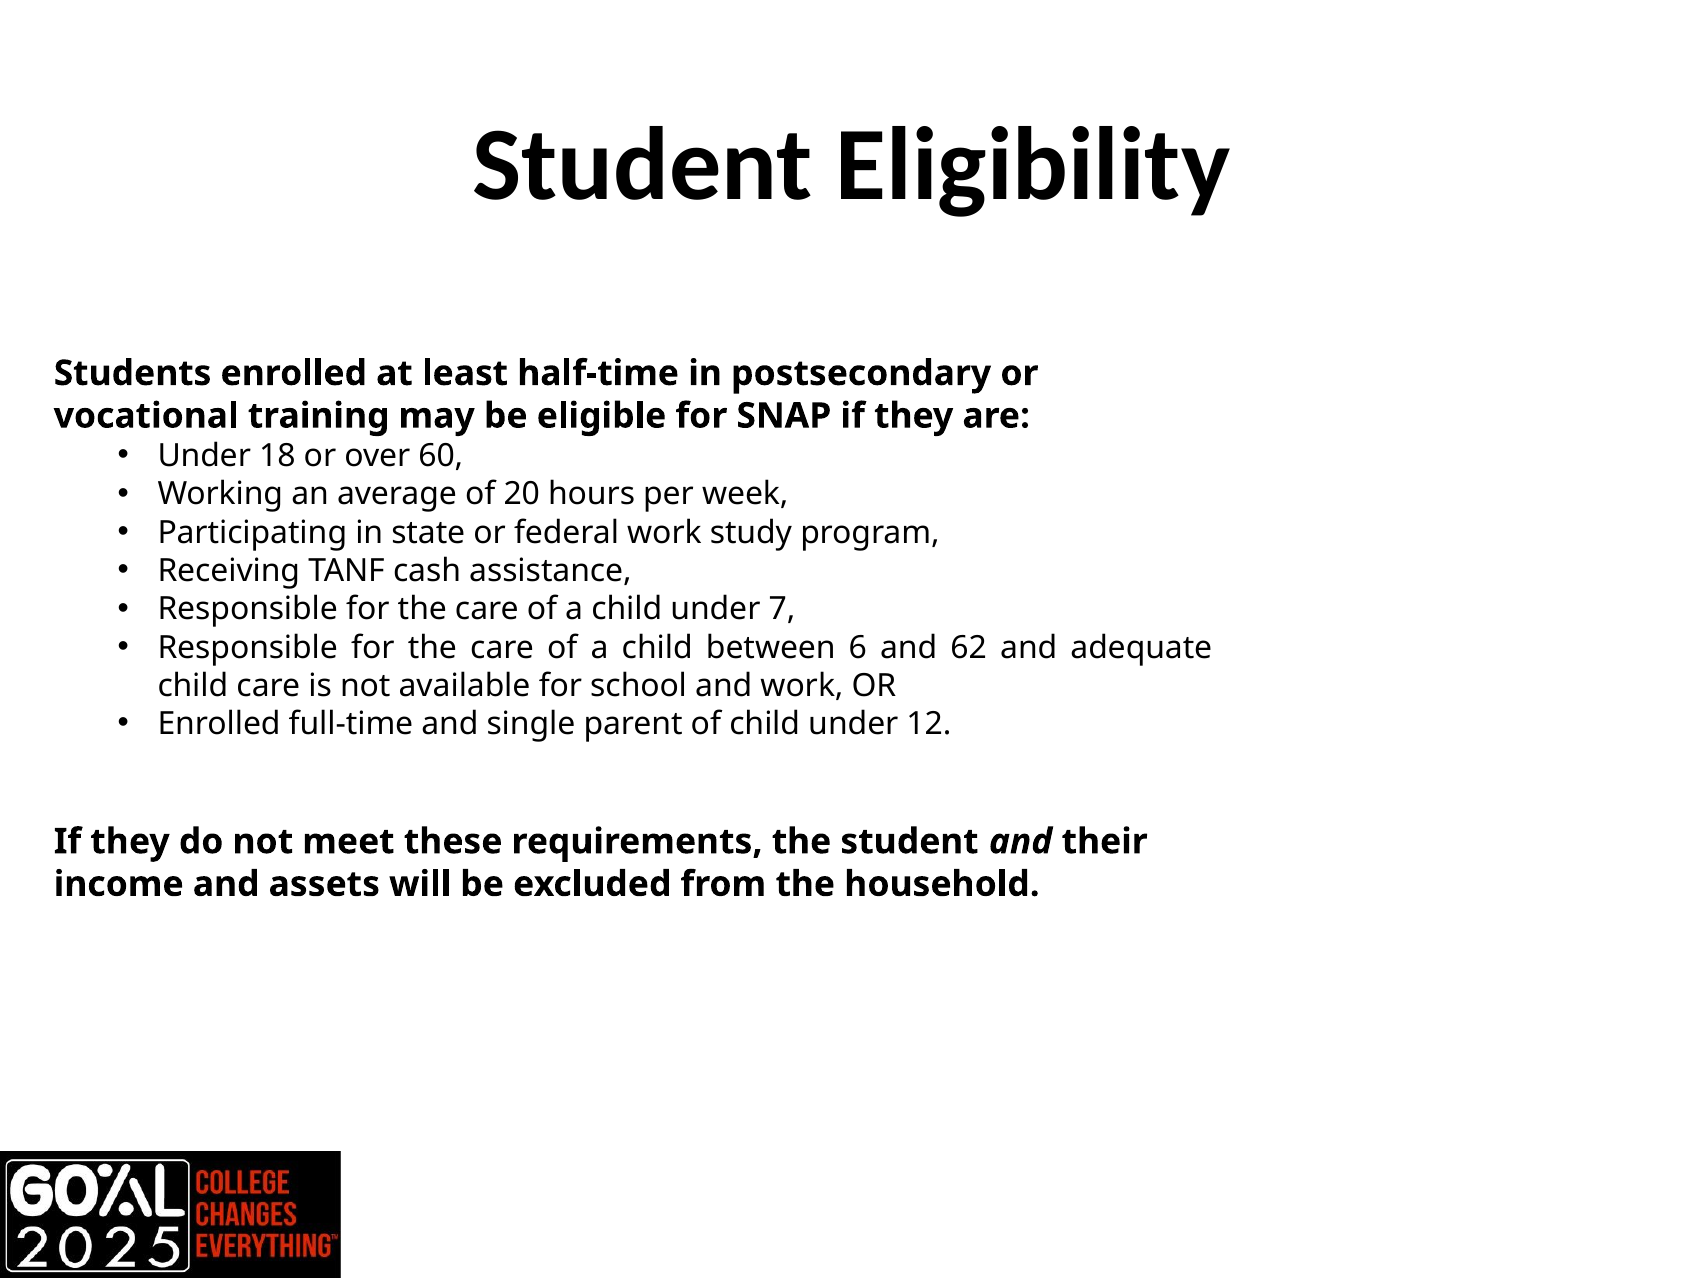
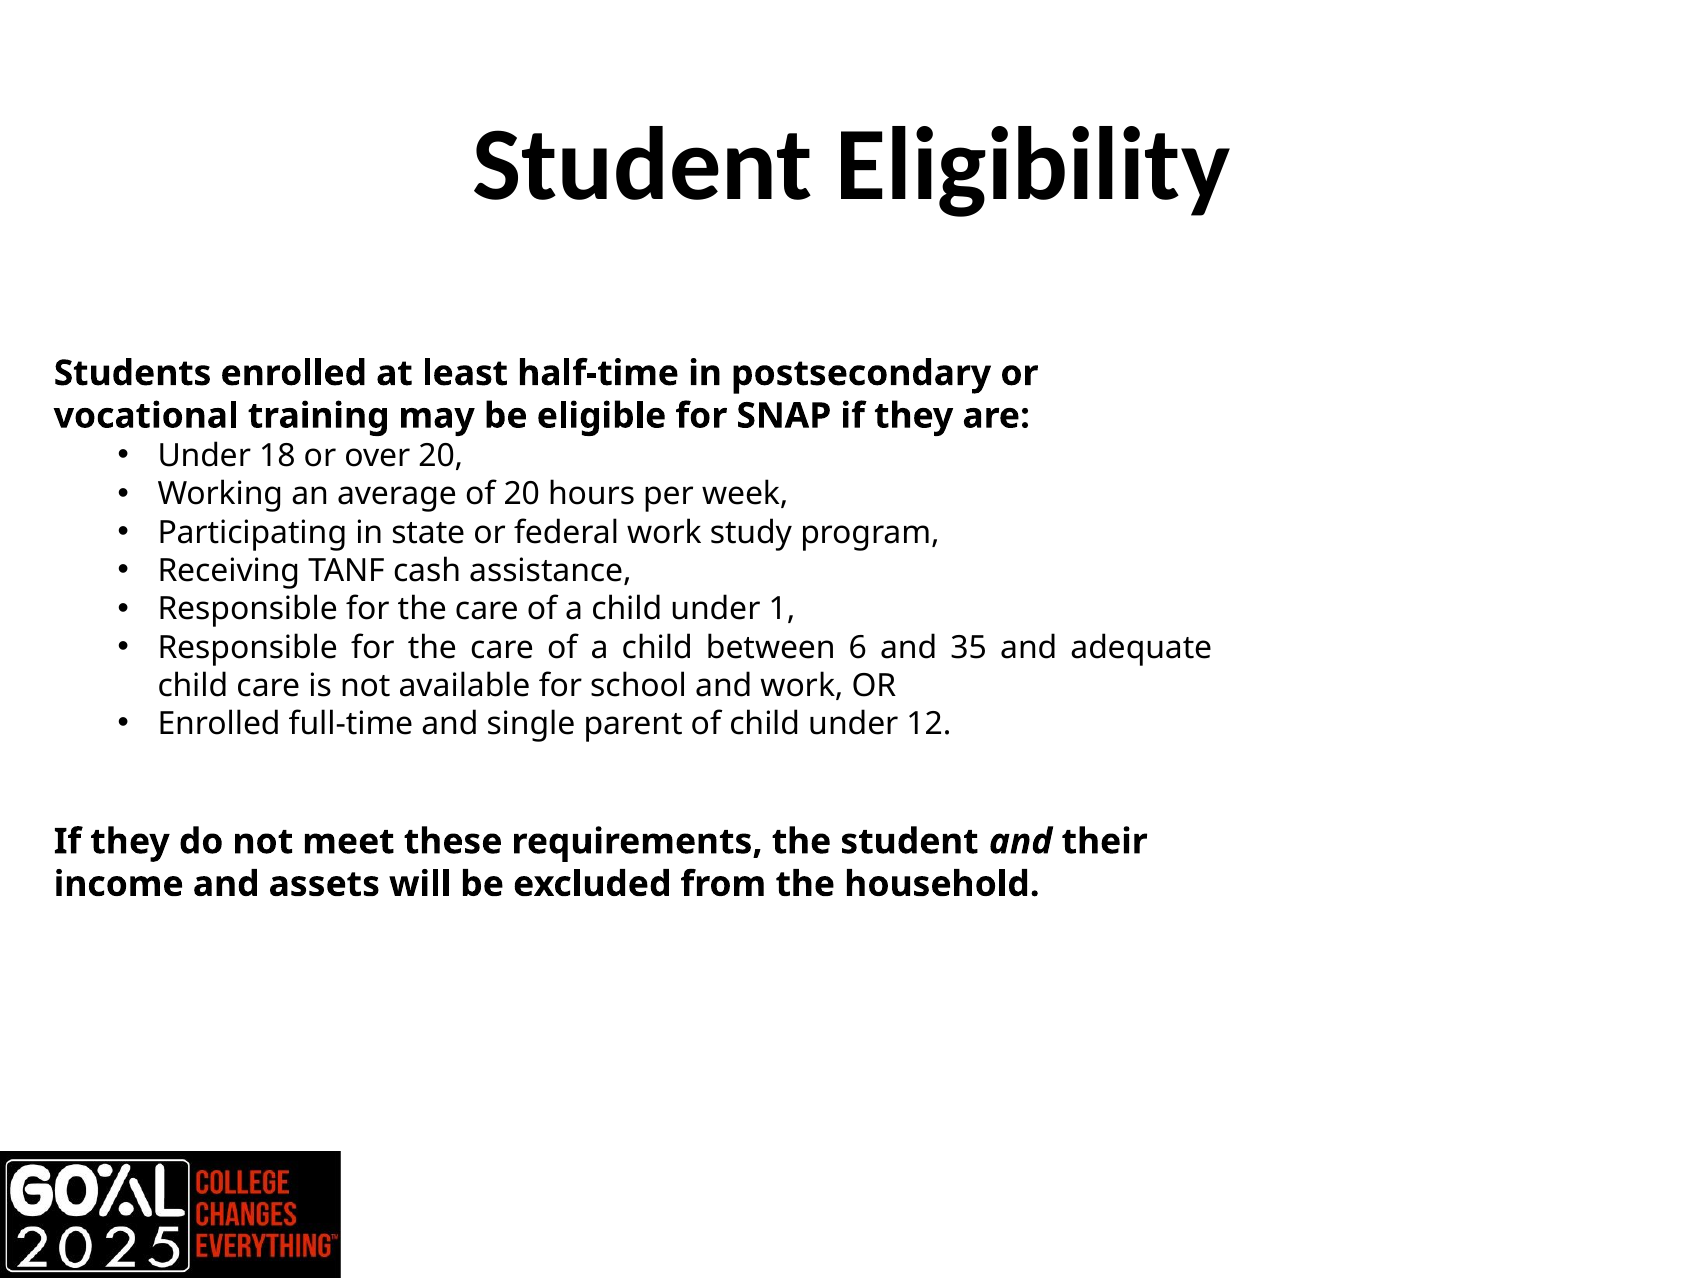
over 60: 60 -> 20
7: 7 -> 1
62: 62 -> 35
